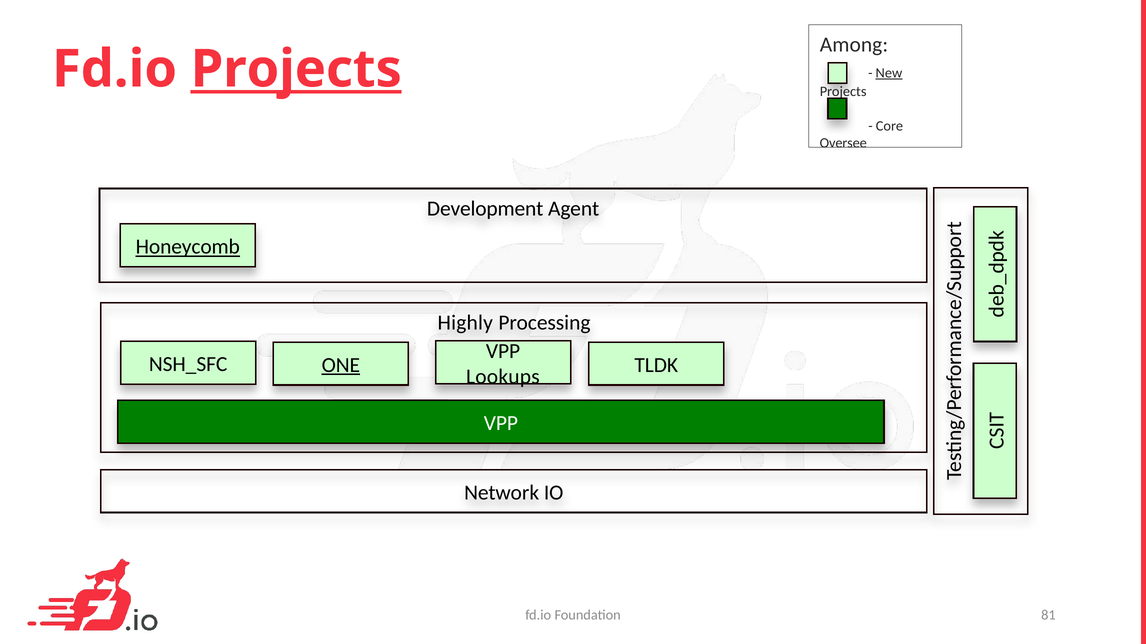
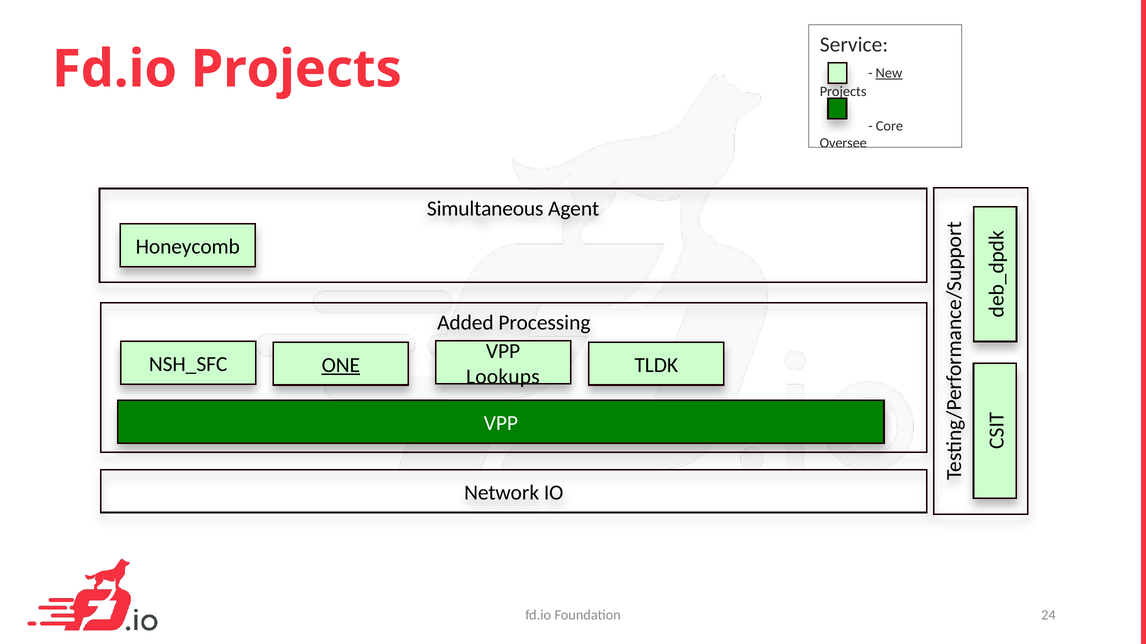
Among: Among -> Service
Projects at (296, 69) underline: present -> none
Development: Development -> Simultaneous
Honeycomb underline: present -> none
Highly: Highly -> Added
81: 81 -> 24
